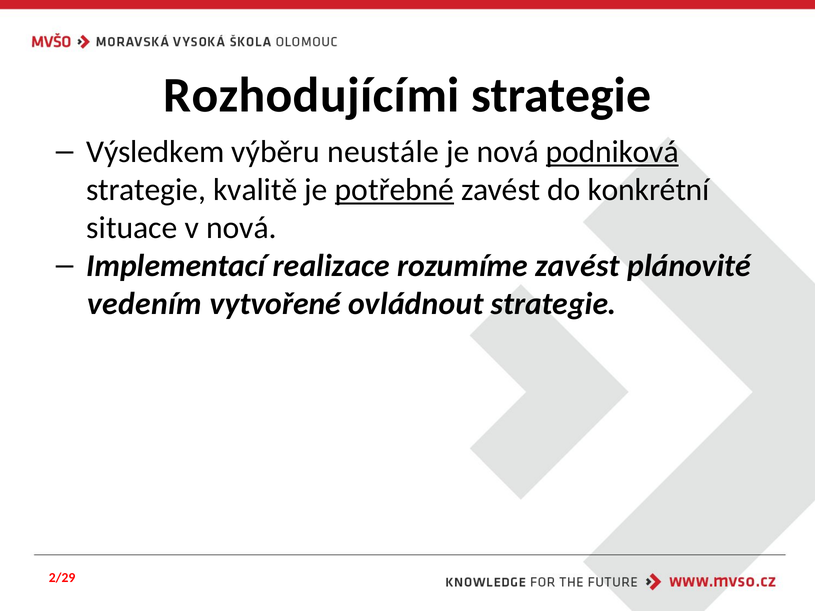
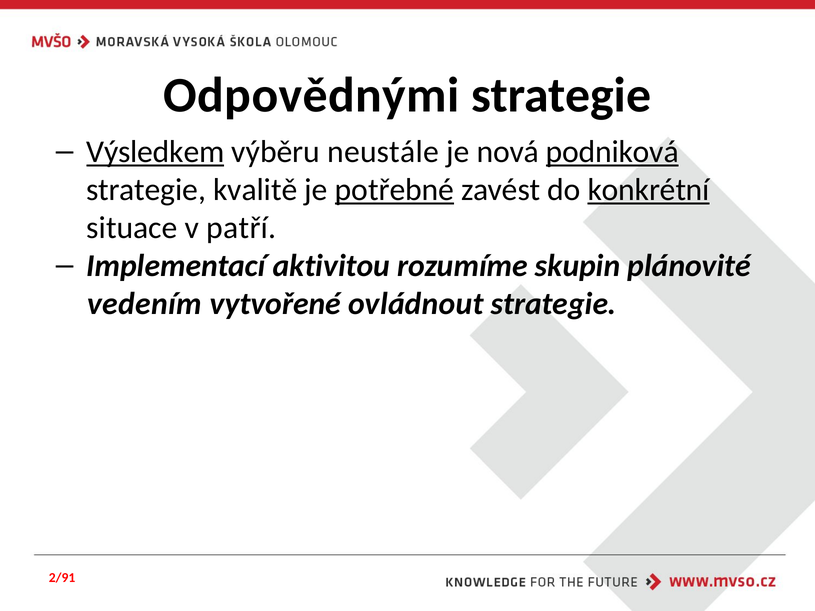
Rozhodujícími: Rozhodujícími -> Odpovědnými
Výsledkem underline: none -> present
konkrétní underline: none -> present
v nová: nová -> patří
realizace: realizace -> aktivitou
rozumíme zavést: zavést -> skupin
2/29: 2/29 -> 2/91
